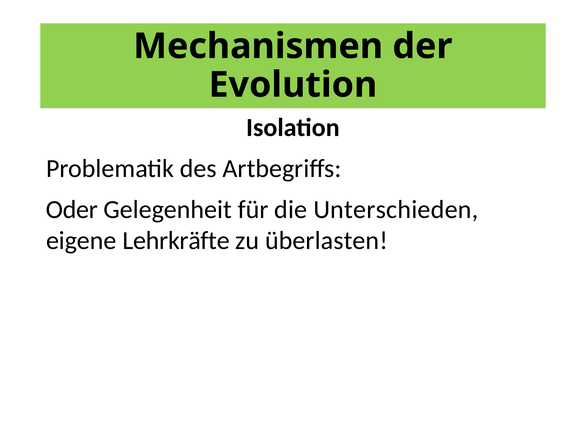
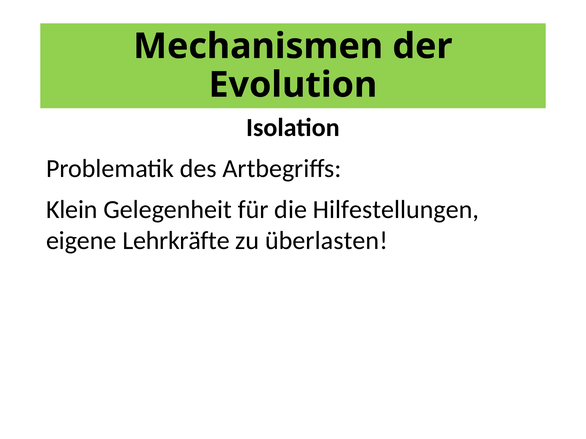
Oder: Oder -> Klein
Unterschieden: Unterschieden -> Hilfestellungen
